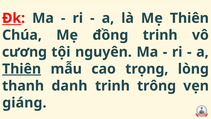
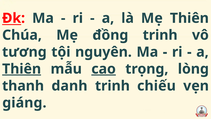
cương: cương -> tương
cao underline: none -> present
trông: trông -> chiếu
